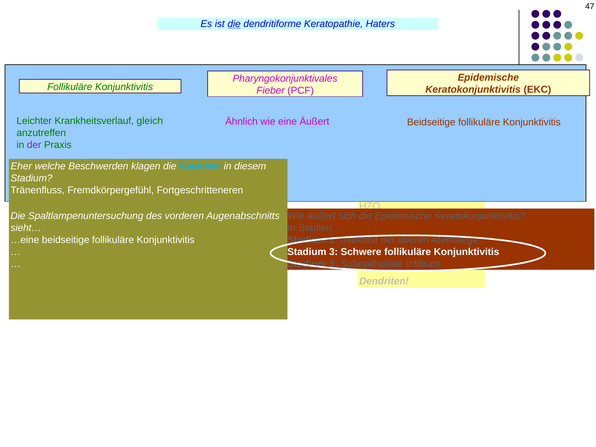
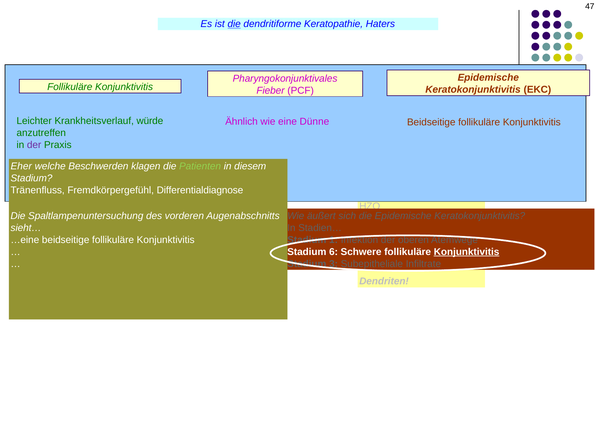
gleich: gleich -> würde
eine Äußert: Äußert -> Dünne
Patienten colour: light blue -> light green
Fortgeschritteneren at (200, 190): Fortgeschritteneren -> Differentialdiagnose
3 at (334, 252): 3 -> 6
Konjunktivitis at (467, 252) underline: none -> present
